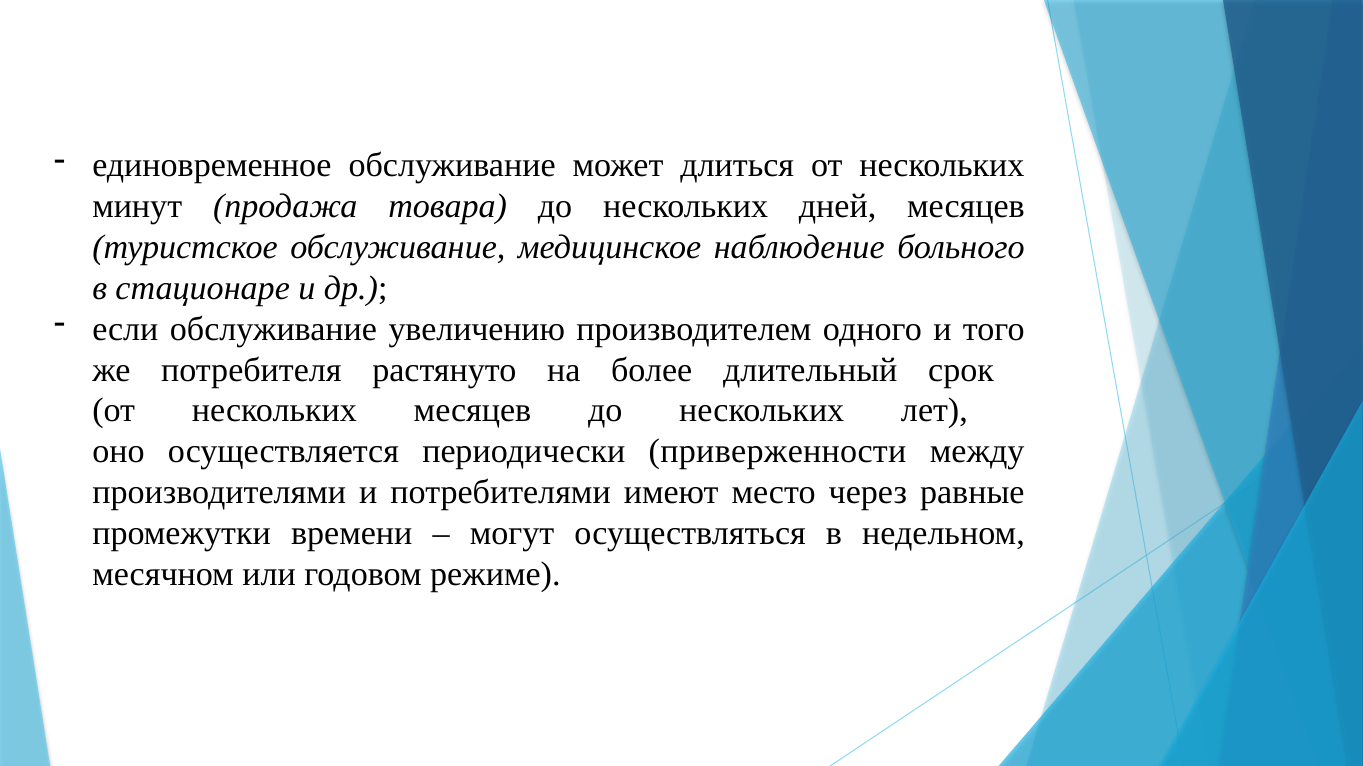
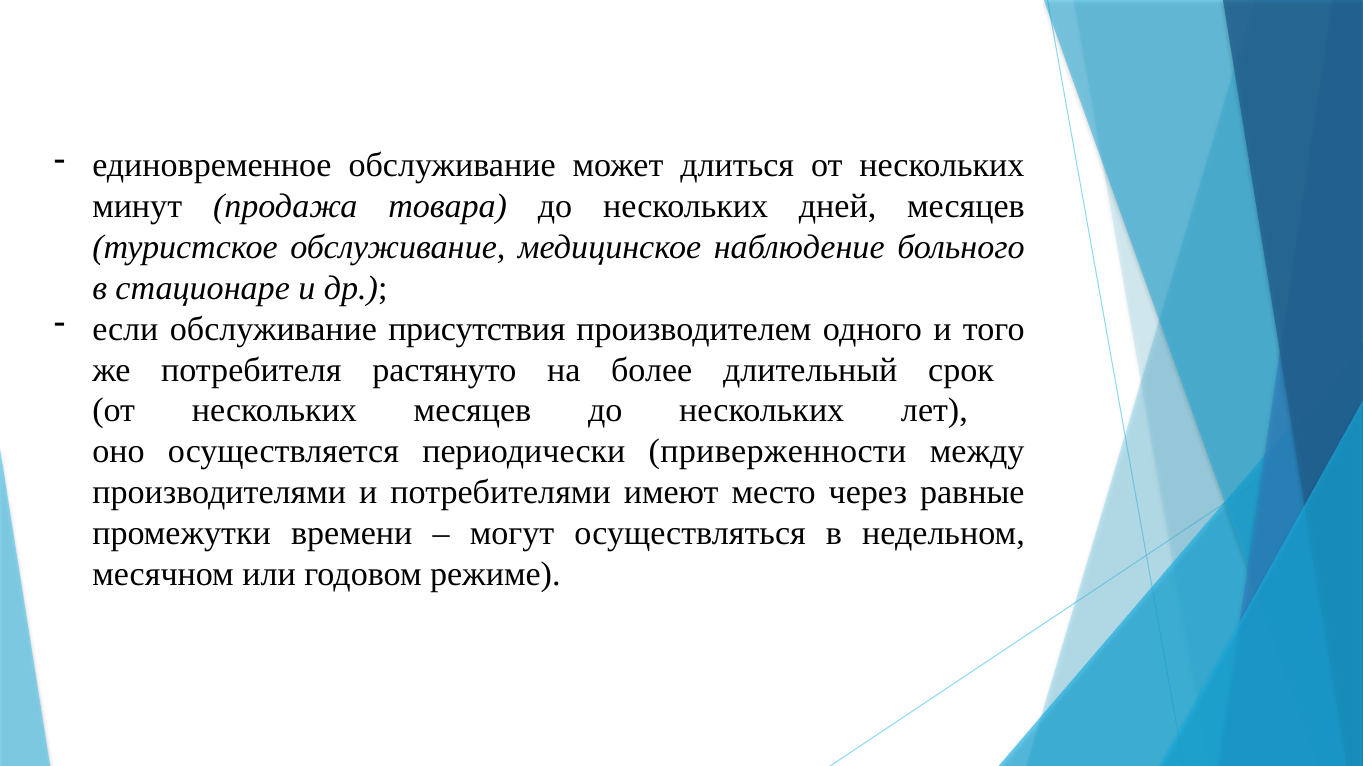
увеличению: увеличению -> присутствия
